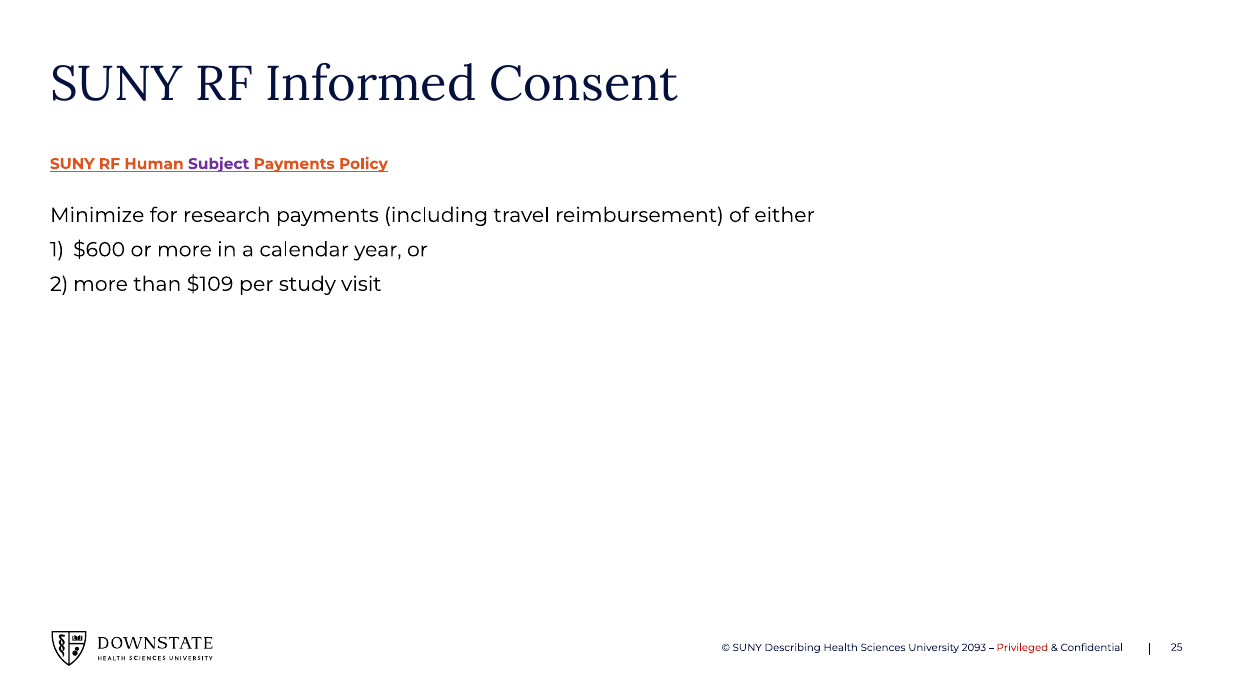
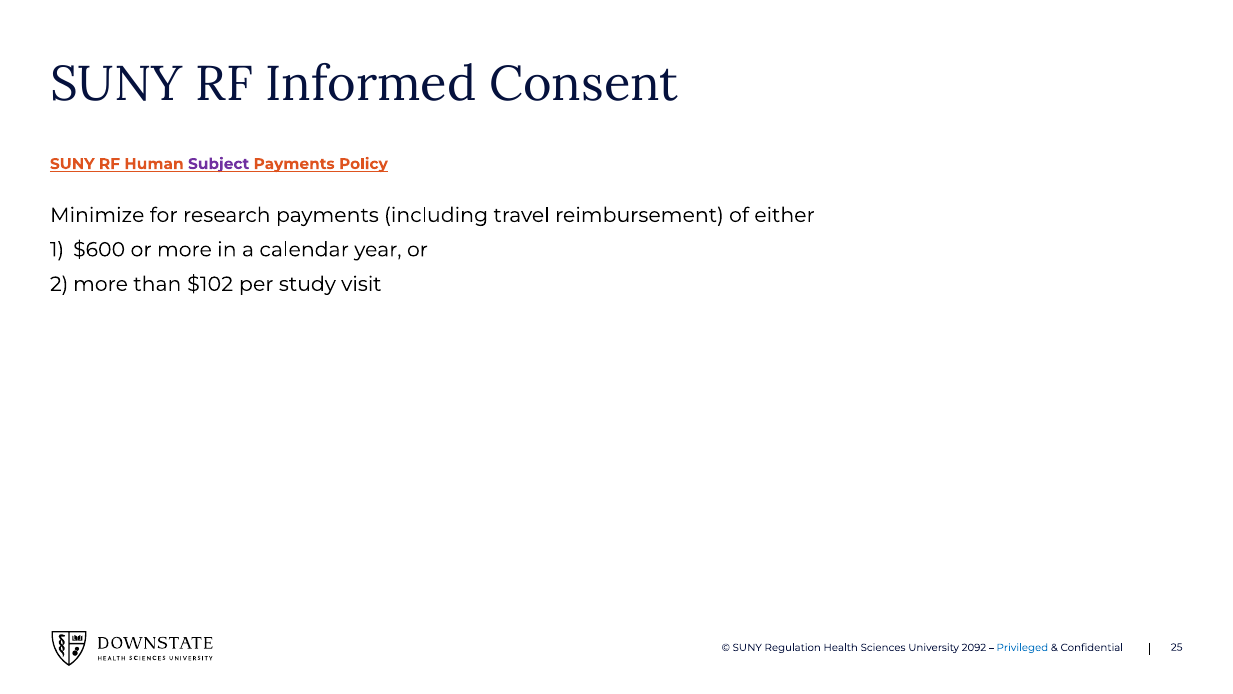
$109: $109 -> $102
Describing: Describing -> Regulation
2093: 2093 -> 2092
Privileged colour: red -> blue
